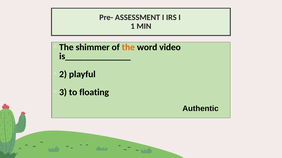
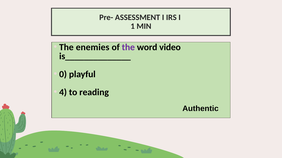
shimmer: shimmer -> enemies
the at (128, 47) colour: orange -> purple
2: 2 -> 0
3: 3 -> 4
floating: floating -> reading
